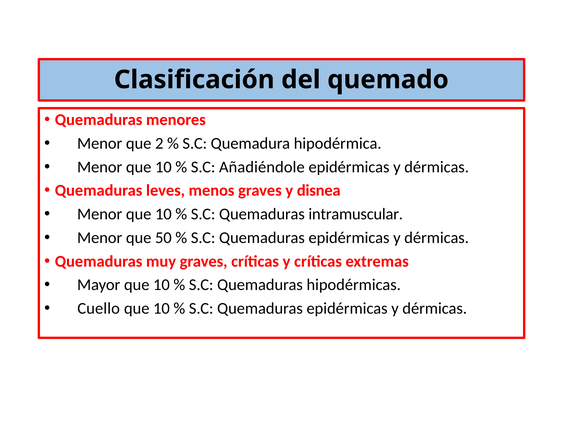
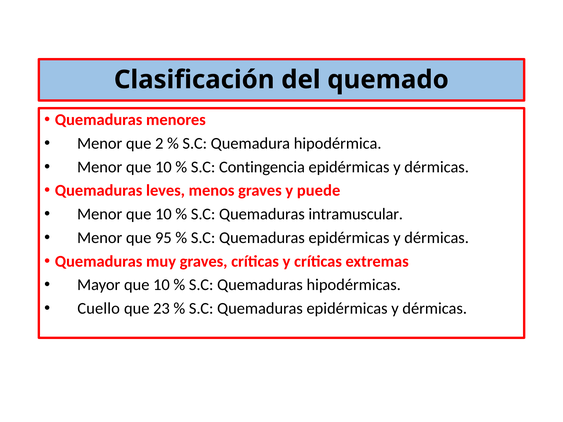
Añadiéndole: Añadiéndole -> Contingencia
disnea: disnea -> puede
50: 50 -> 95
10 at (161, 309): 10 -> 23
